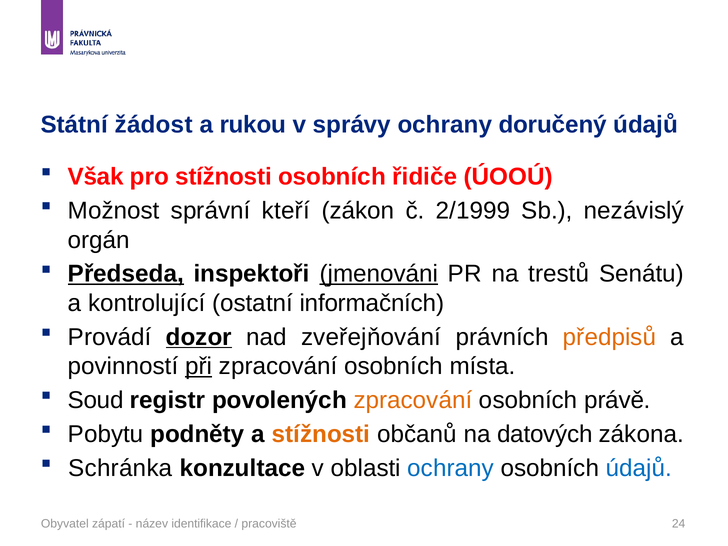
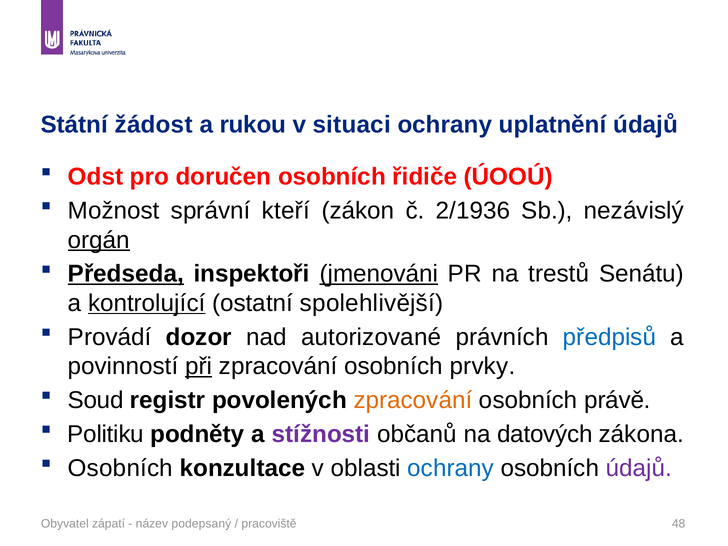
správy: správy -> situaci
doručený: doručený -> uplatnění
Však: Však -> Odst
pro stížnosti: stížnosti -> doručen
2/1999: 2/1999 -> 2/1936
orgán underline: none -> present
kontrolující underline: none -> present
informačních: informačních -> spolehlivější
dozor underline: present -> none
zveřejňování: zveřejňování -> autorizované
předpisů colour: orange -> blue
místa: místa -> prvky
Pobytu: Pobytu -> Politiku
stížnosti at (321, 434) colour: orange -> purple
Schránka at (120, 468): Schránka -> Osobních
údajů at (639, 468) colour: blue -> purple
identifikace: identifikace -> podepsaný
24: 24 -> 48
